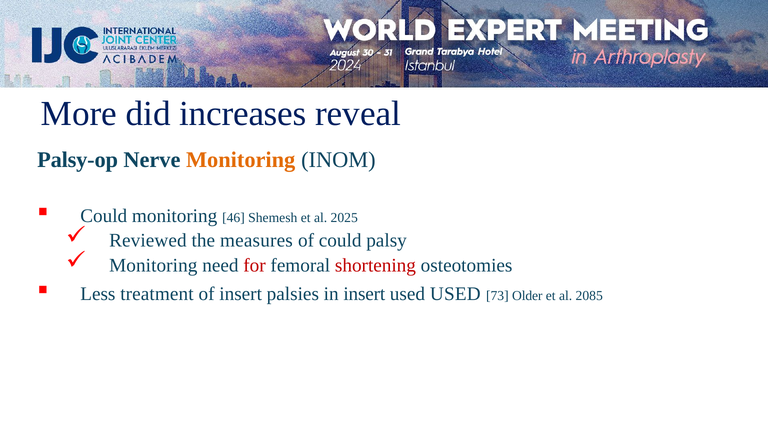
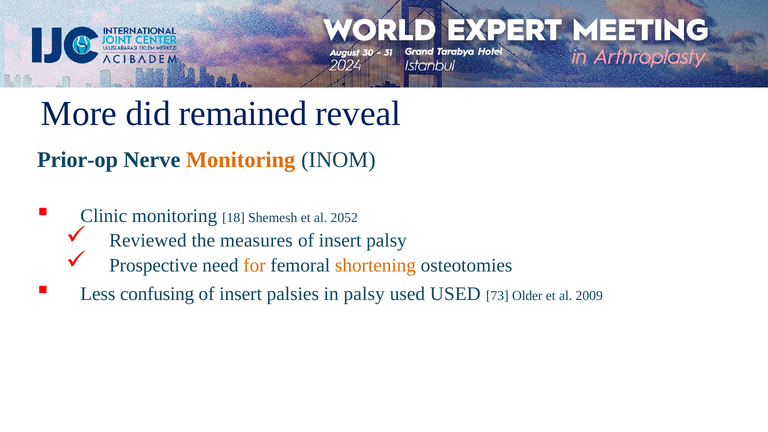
increases: increases -> remained
Palsy-op: Palsy-op -> Prior-op
Could at (104, 216): Could -> Clinic
46: 46 -> 18
2025: 2025 -> 2052
could at (340, 240): could -> insert
Monitoring at (153, 265): Monitoring -> Prospective
for colour: red -> orange
shortening colour: red -> orange
treatment: treatment -> confusing
in insert: insert -> palsy
2085: 2085 -> 2009
